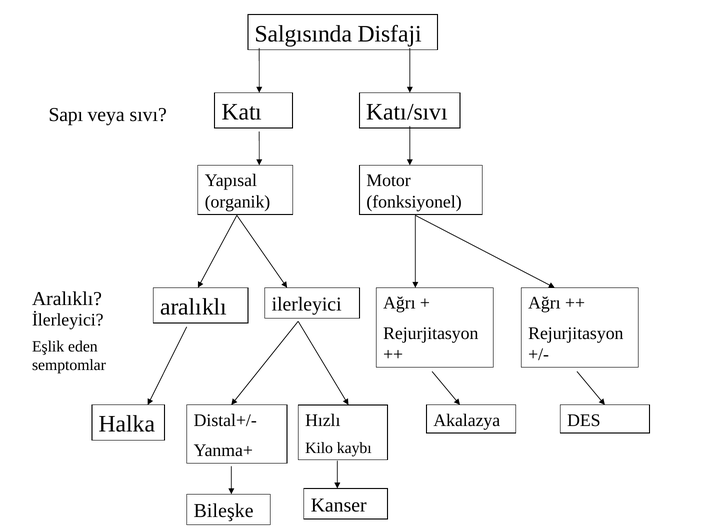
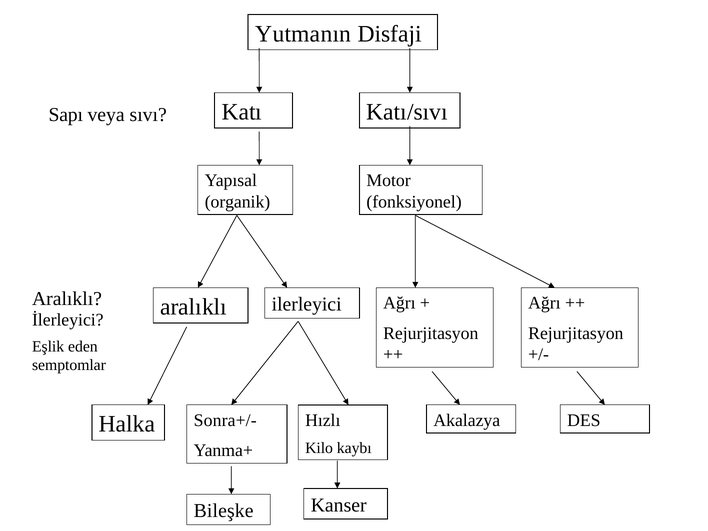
Salgısında: Salgısında -> Yutmanın
Distal+/-: Distal+/- -> Sonra+/-
